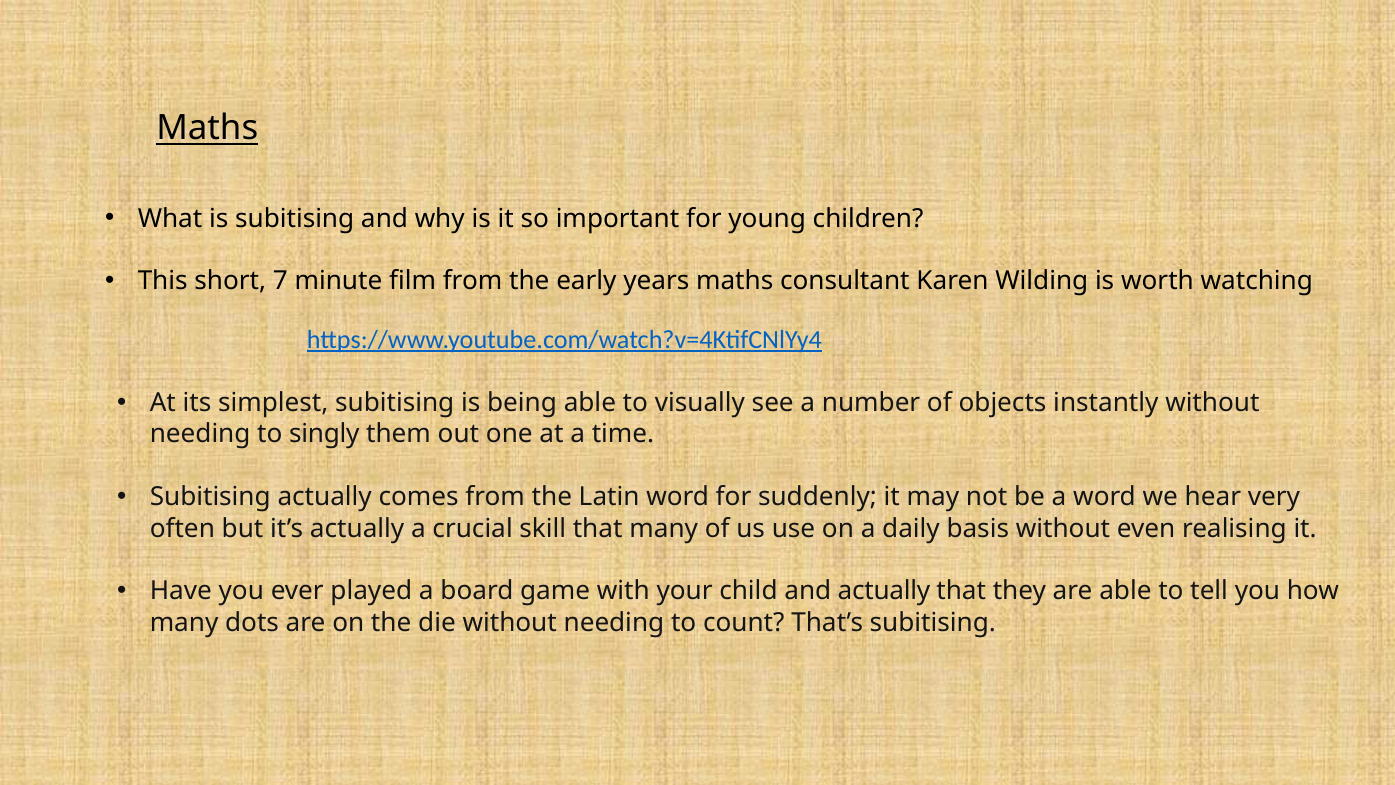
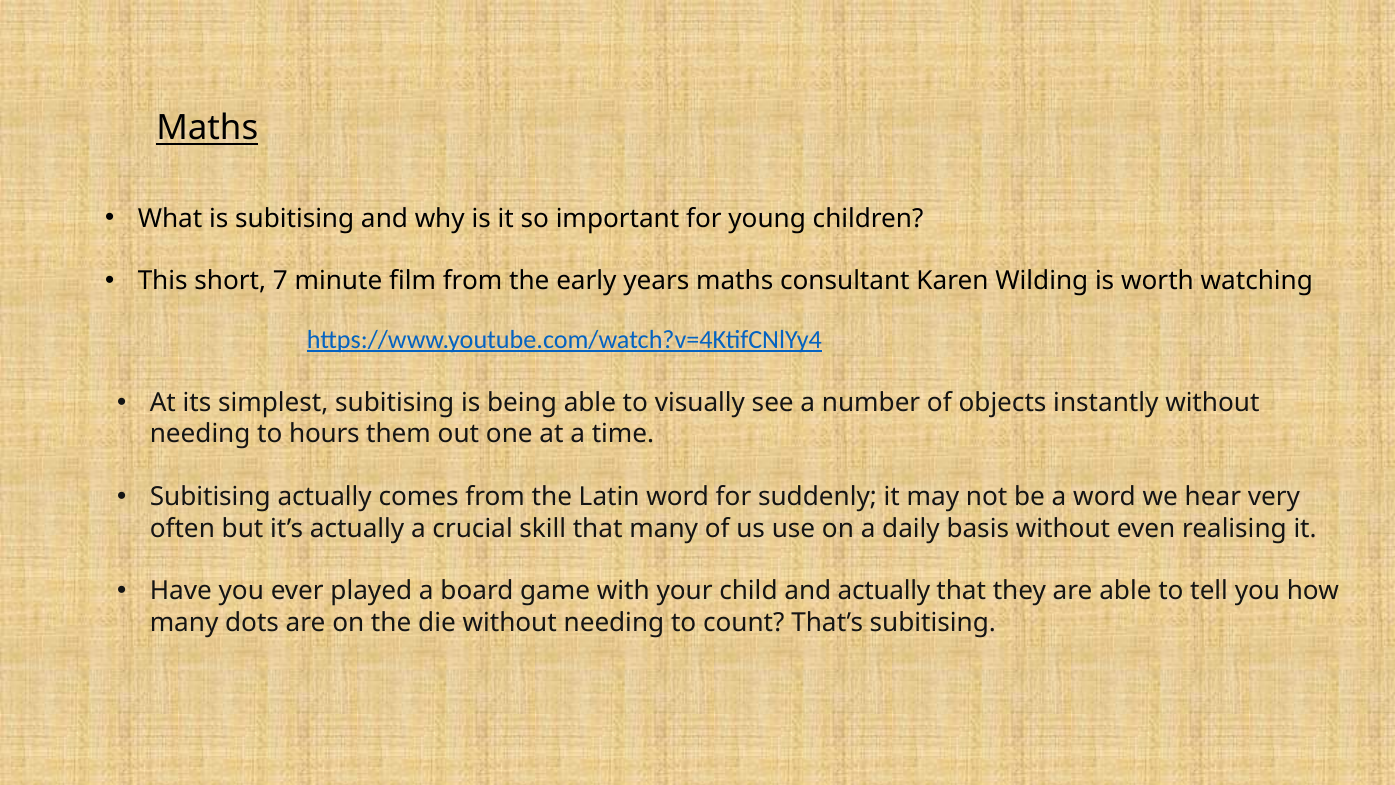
singly: singly -> hours
